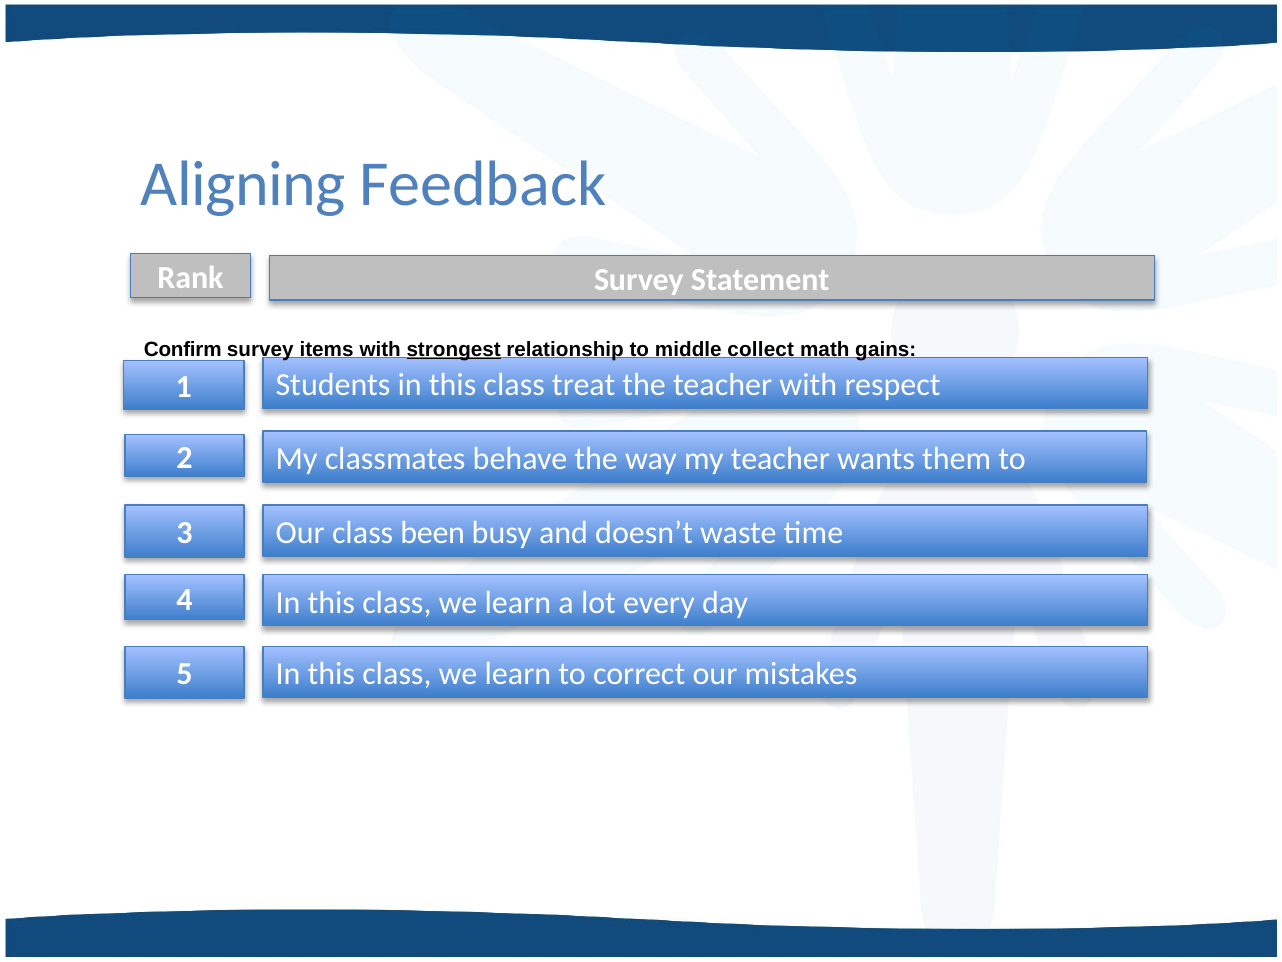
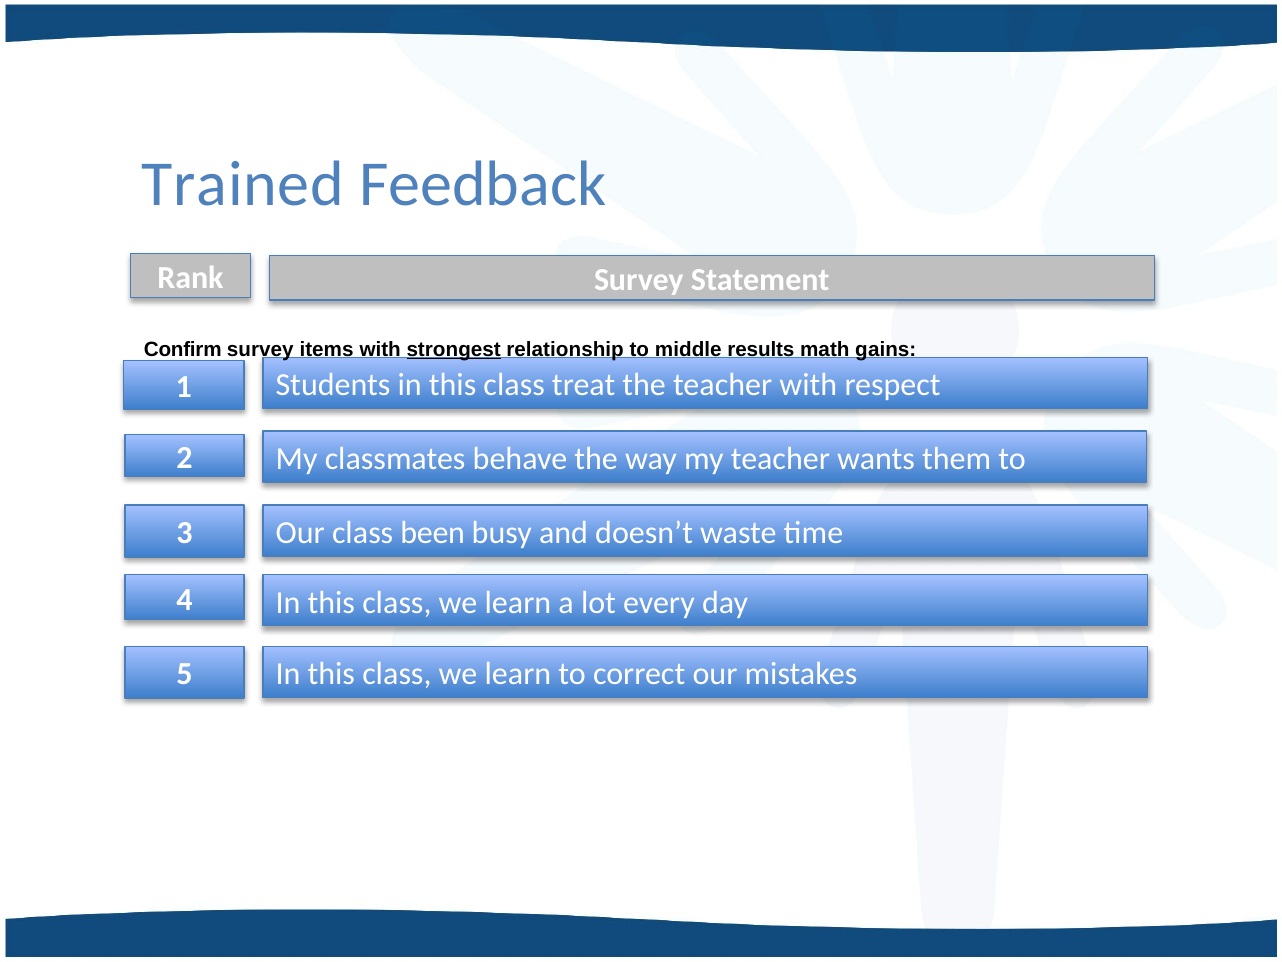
Aligning: Aligning -> Trained
collect: collect -> results
